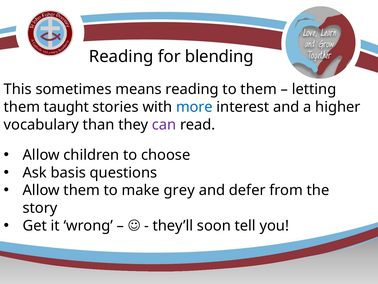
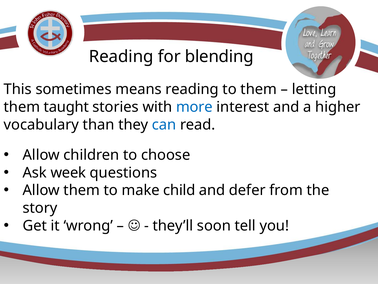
can colour: purple -> blue
basis: basis -> week
grey: grey -> child
